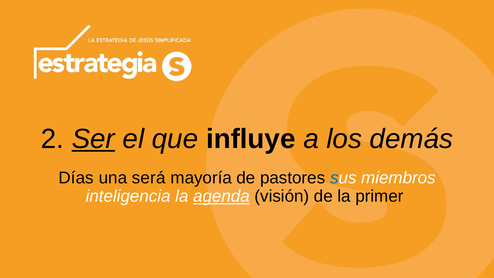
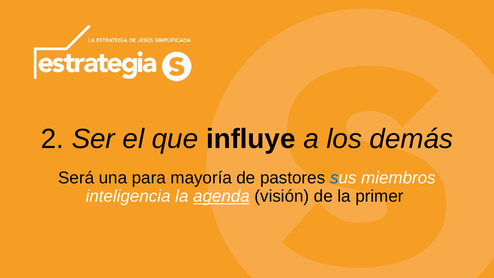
Ser underline: present -> none
Días: Días -> Será
será: será -> para
